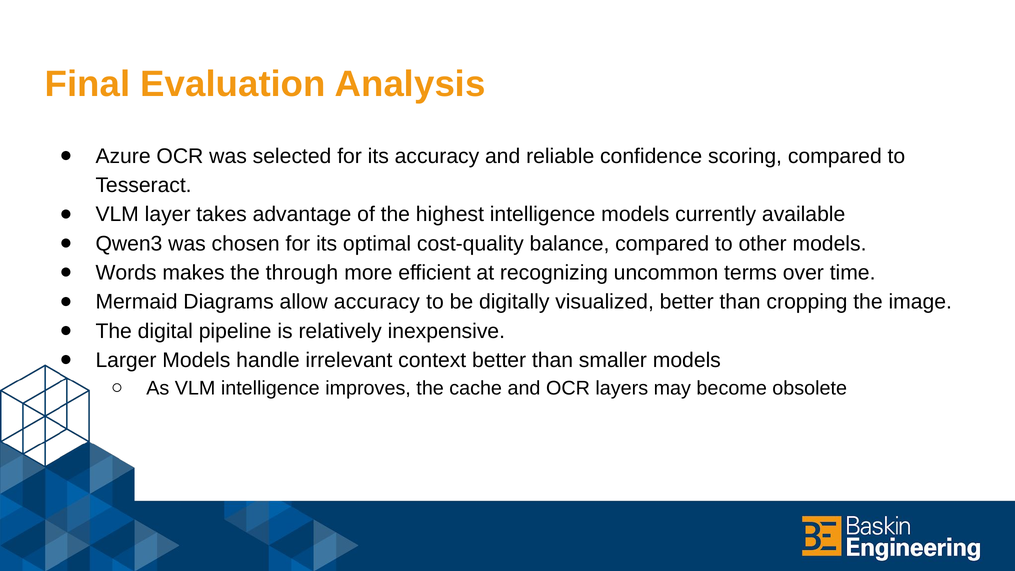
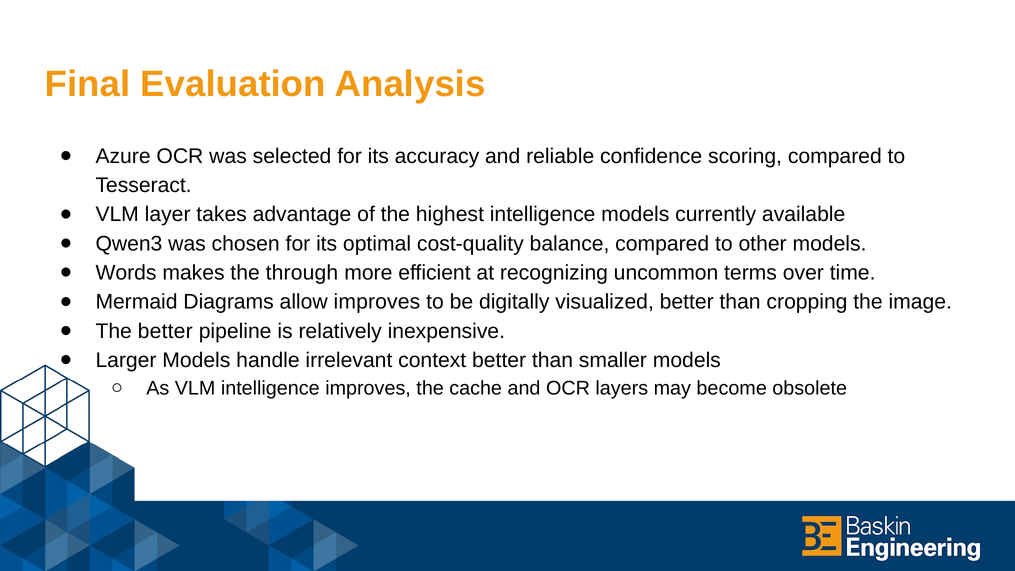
allow accuracy: accuracy -> improves
The digital: digital -> better
